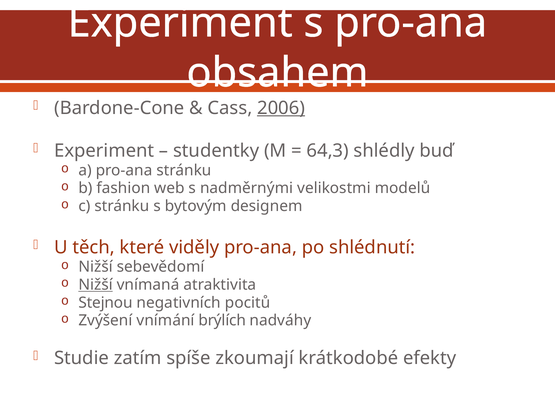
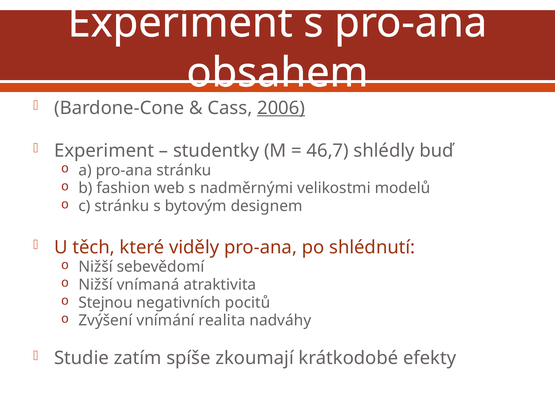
64,3: 64,3 -> 46,7
Nižší at (96, 285) underline: present -> none
brýlích: brýlích -> realita
